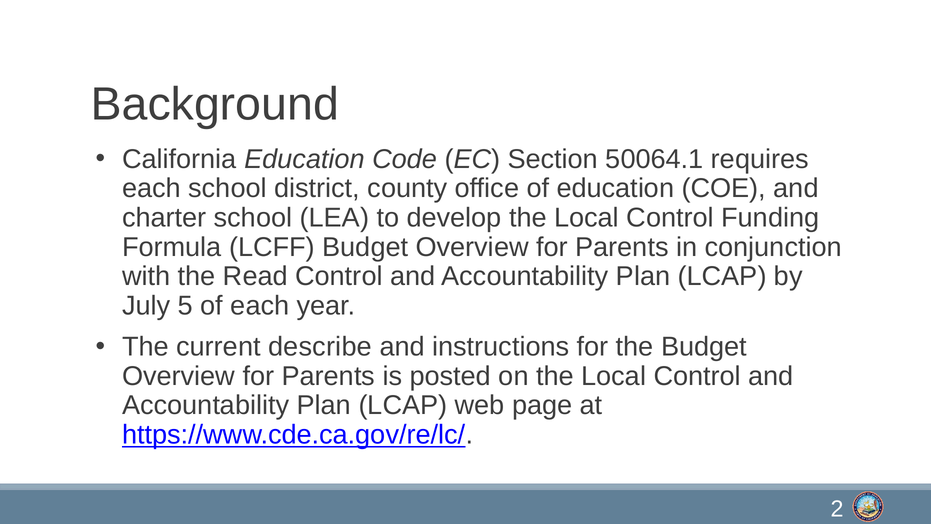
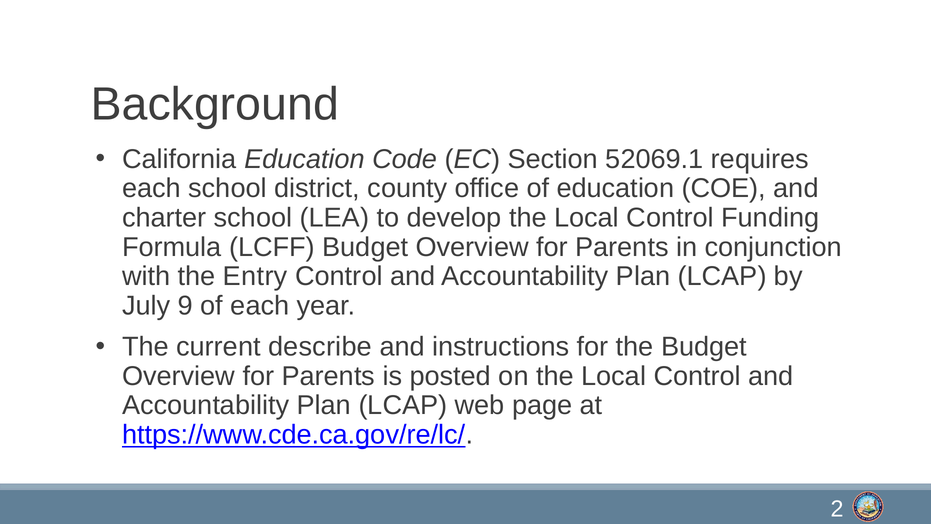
50064.1: 50064.1 -> 52069.1
Read: Read -> Entry
5: 5 -> 9
